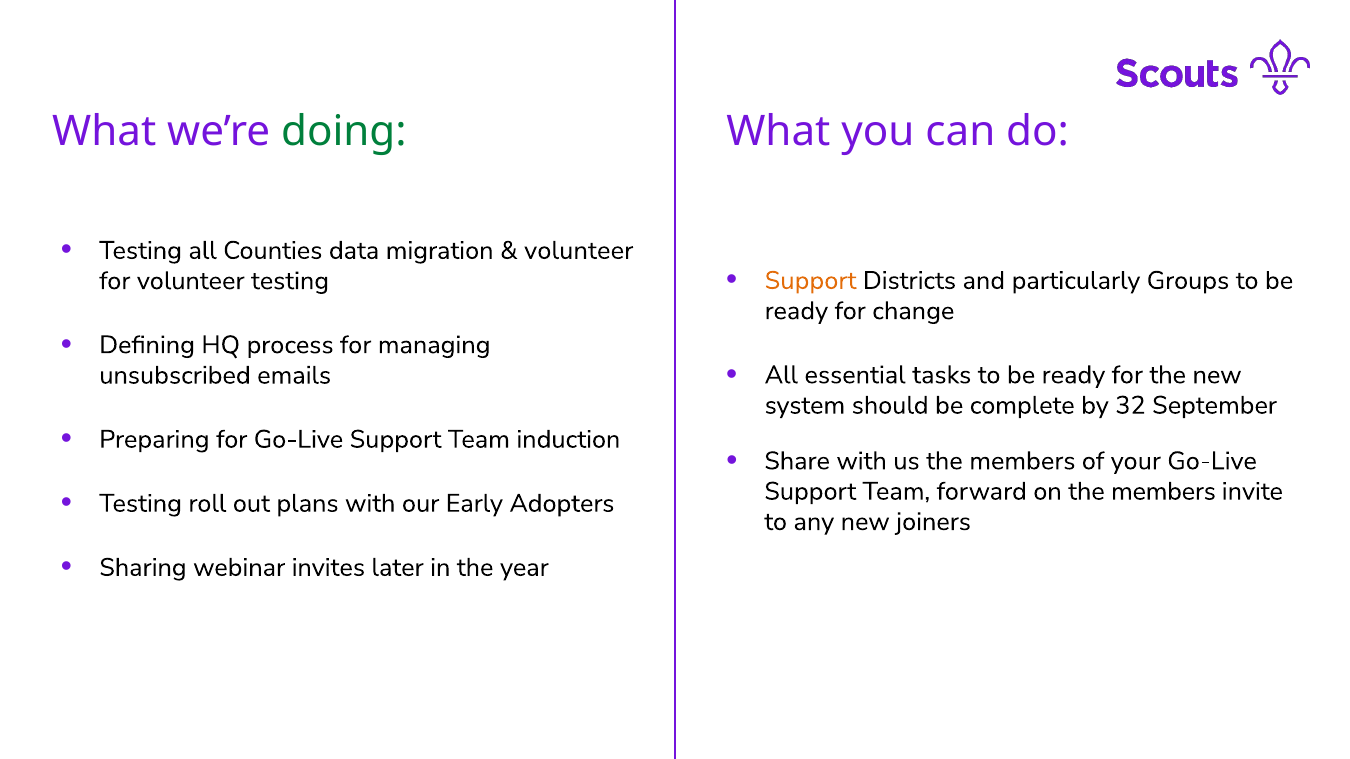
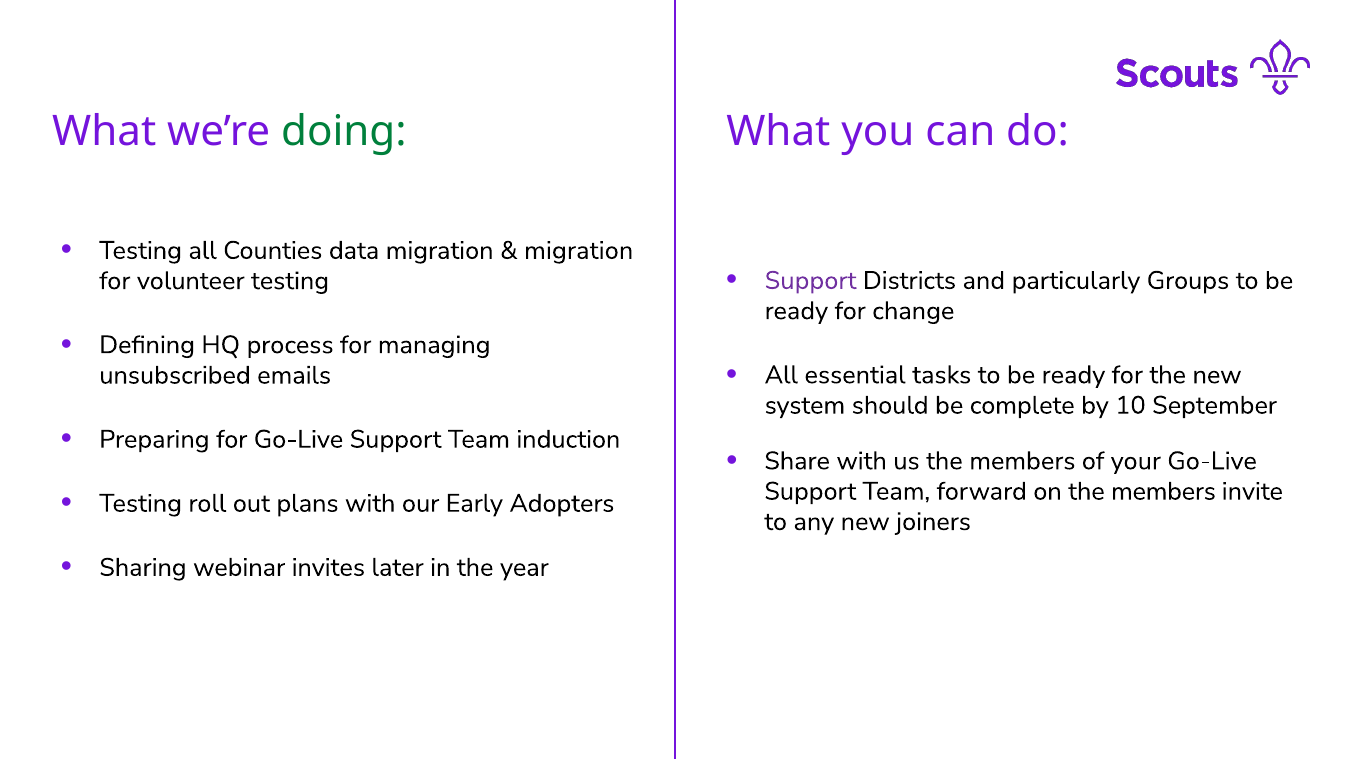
volunteer at (579, 251): volunteer -> migration
Support at (811, 281) colour: orange -> purple
32: 32 -> 10
